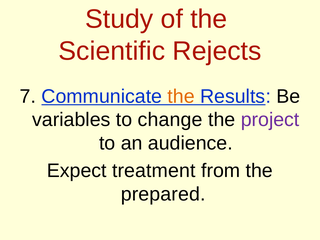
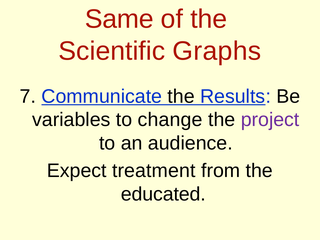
Study: Study -> Same
Rejects: Rejects -> Graphs
the at (181, 96) colour: orange -> black
prepared: prepared -> educated
